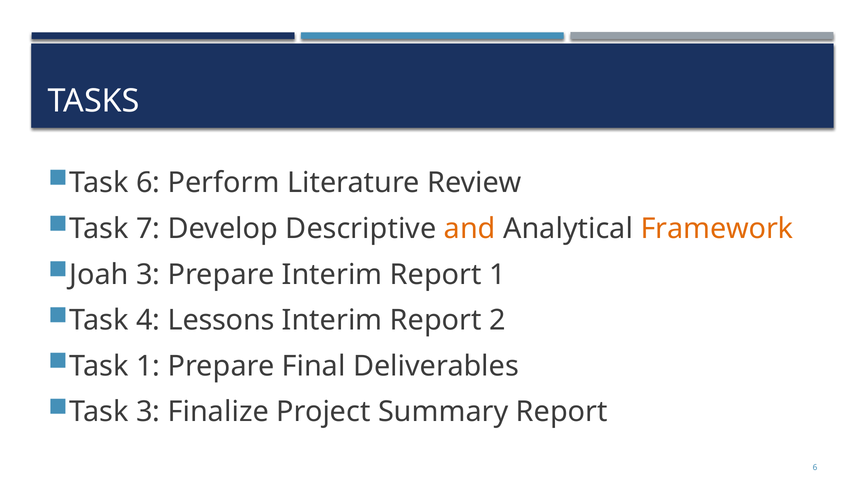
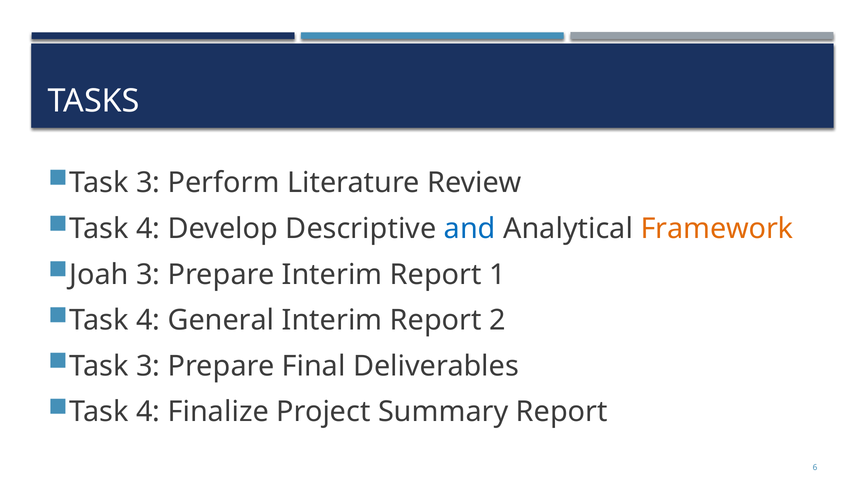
6 at (148, 183): 6 -> 3
7 at (148, 229): 7 -> 4
and colour: orange -> blue
Lessons: Lessons -> General
1 at (148, 366): 1 -> 3
3 at (148, 412): 3 -> 4
